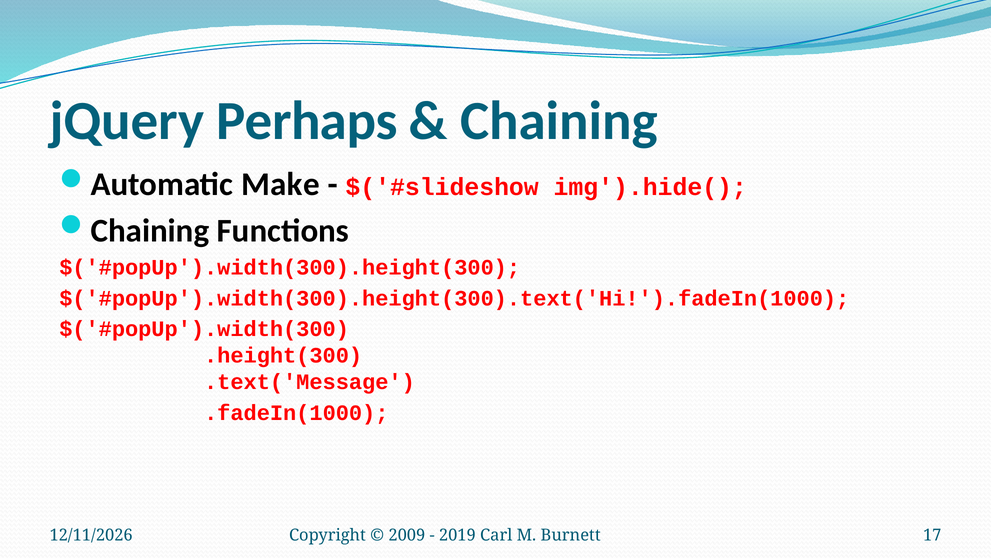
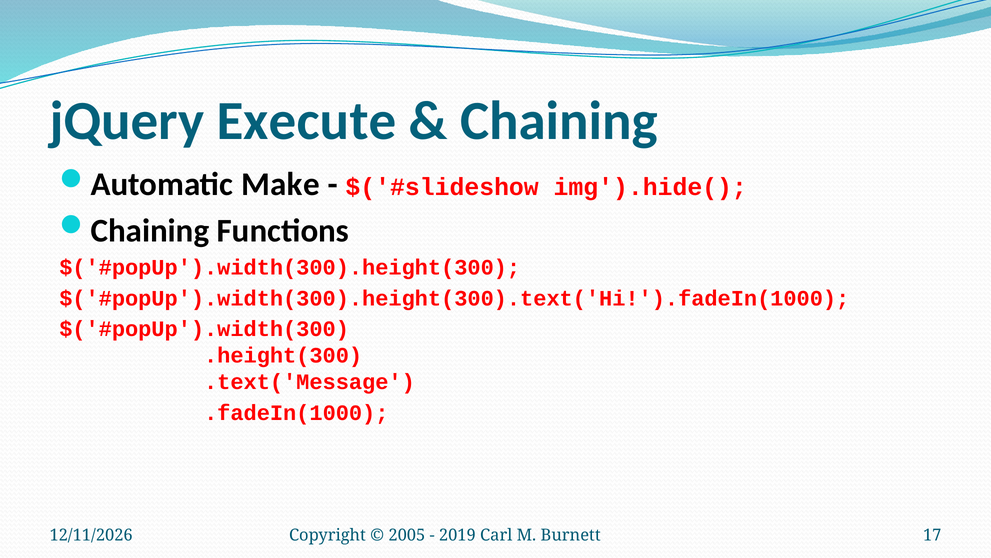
Perhaps: Perhaps -> Execute
2009: 2009 -> 2005
